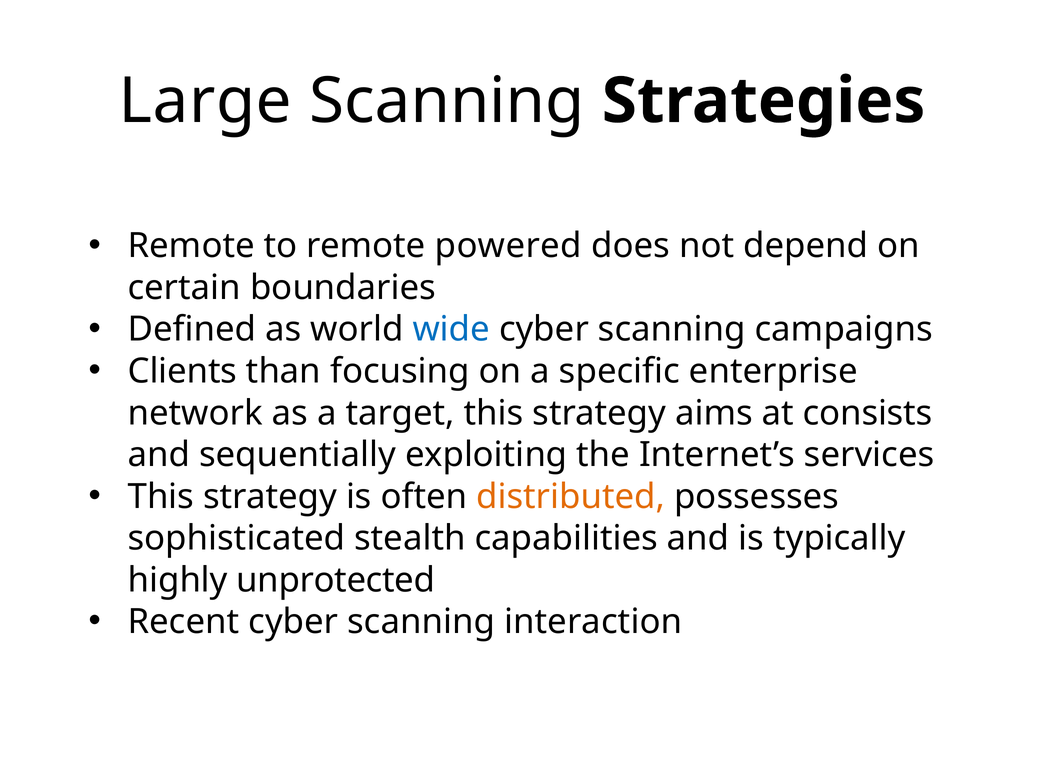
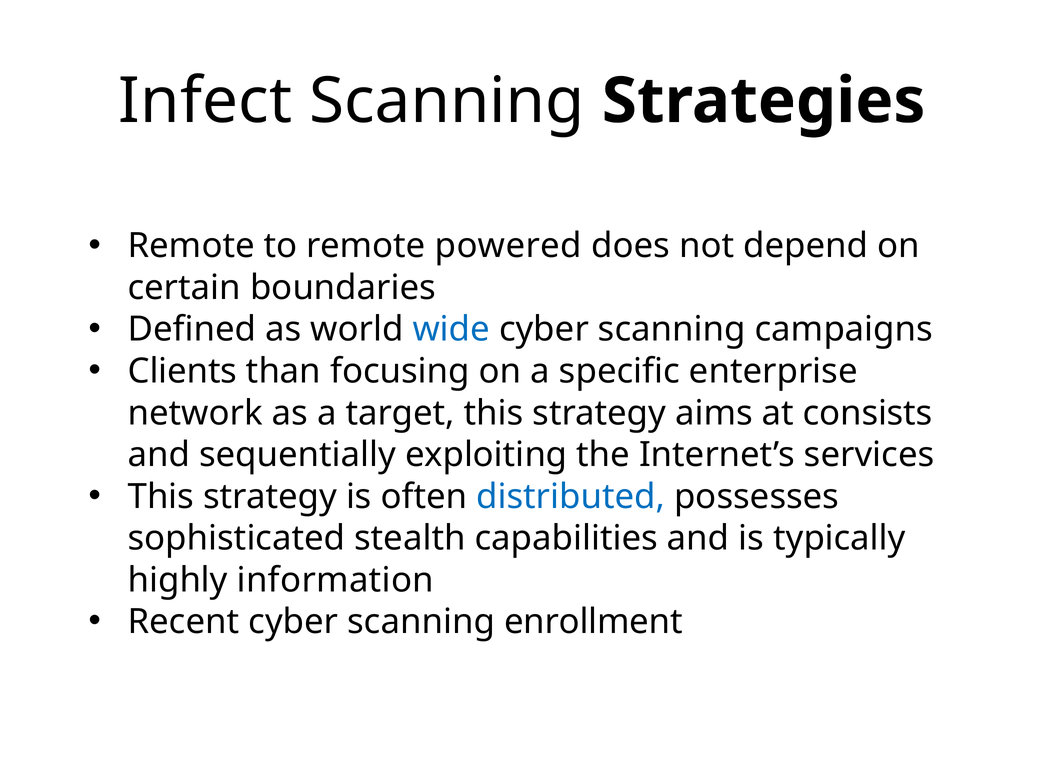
Large: Large -> Infect
distributed colour: orange -> blue
unprotected: unprotected -> information
interaction: interaction -> enrollment
